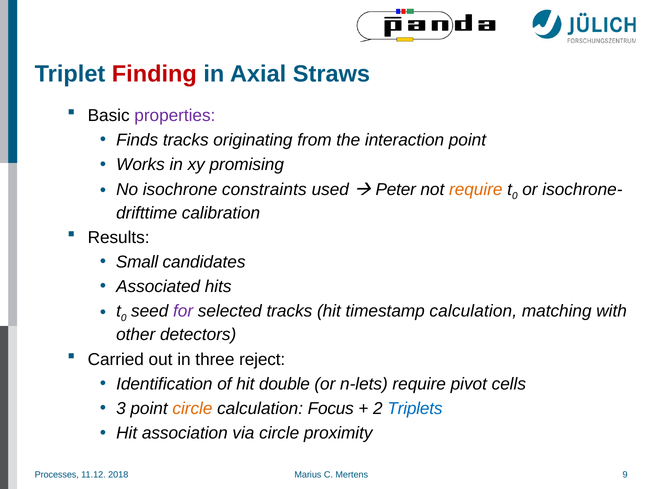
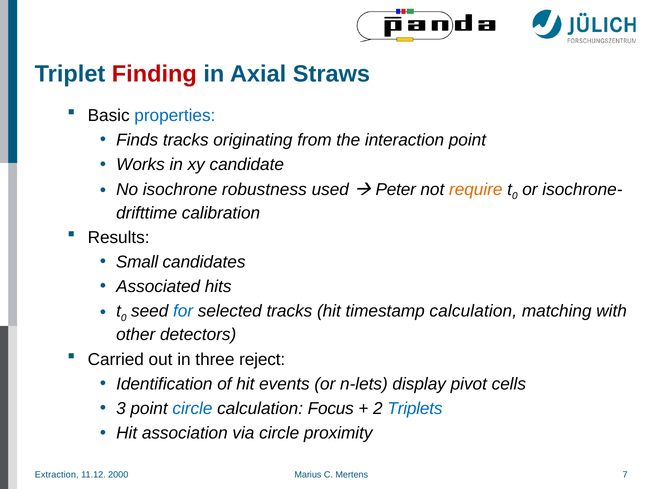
properties colour: purple -> blue
promising: promising -> candidate
constraints: constraints -> robustness
for colour: purple -> blue
double: double -> events
n-lets require: require -> display
circle at (192, 409) colour: orange -> blue
Processes: Processes -> Extraction
2018: 2018 -> 2000
9: 9 -> 7
